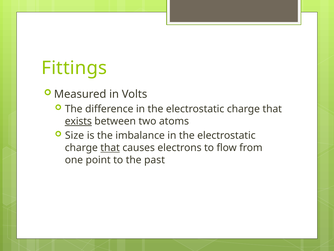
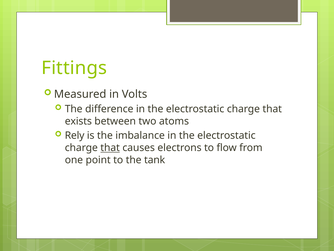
exists underline: present -> none
Size: Size -> Rely
past: past -> tank
